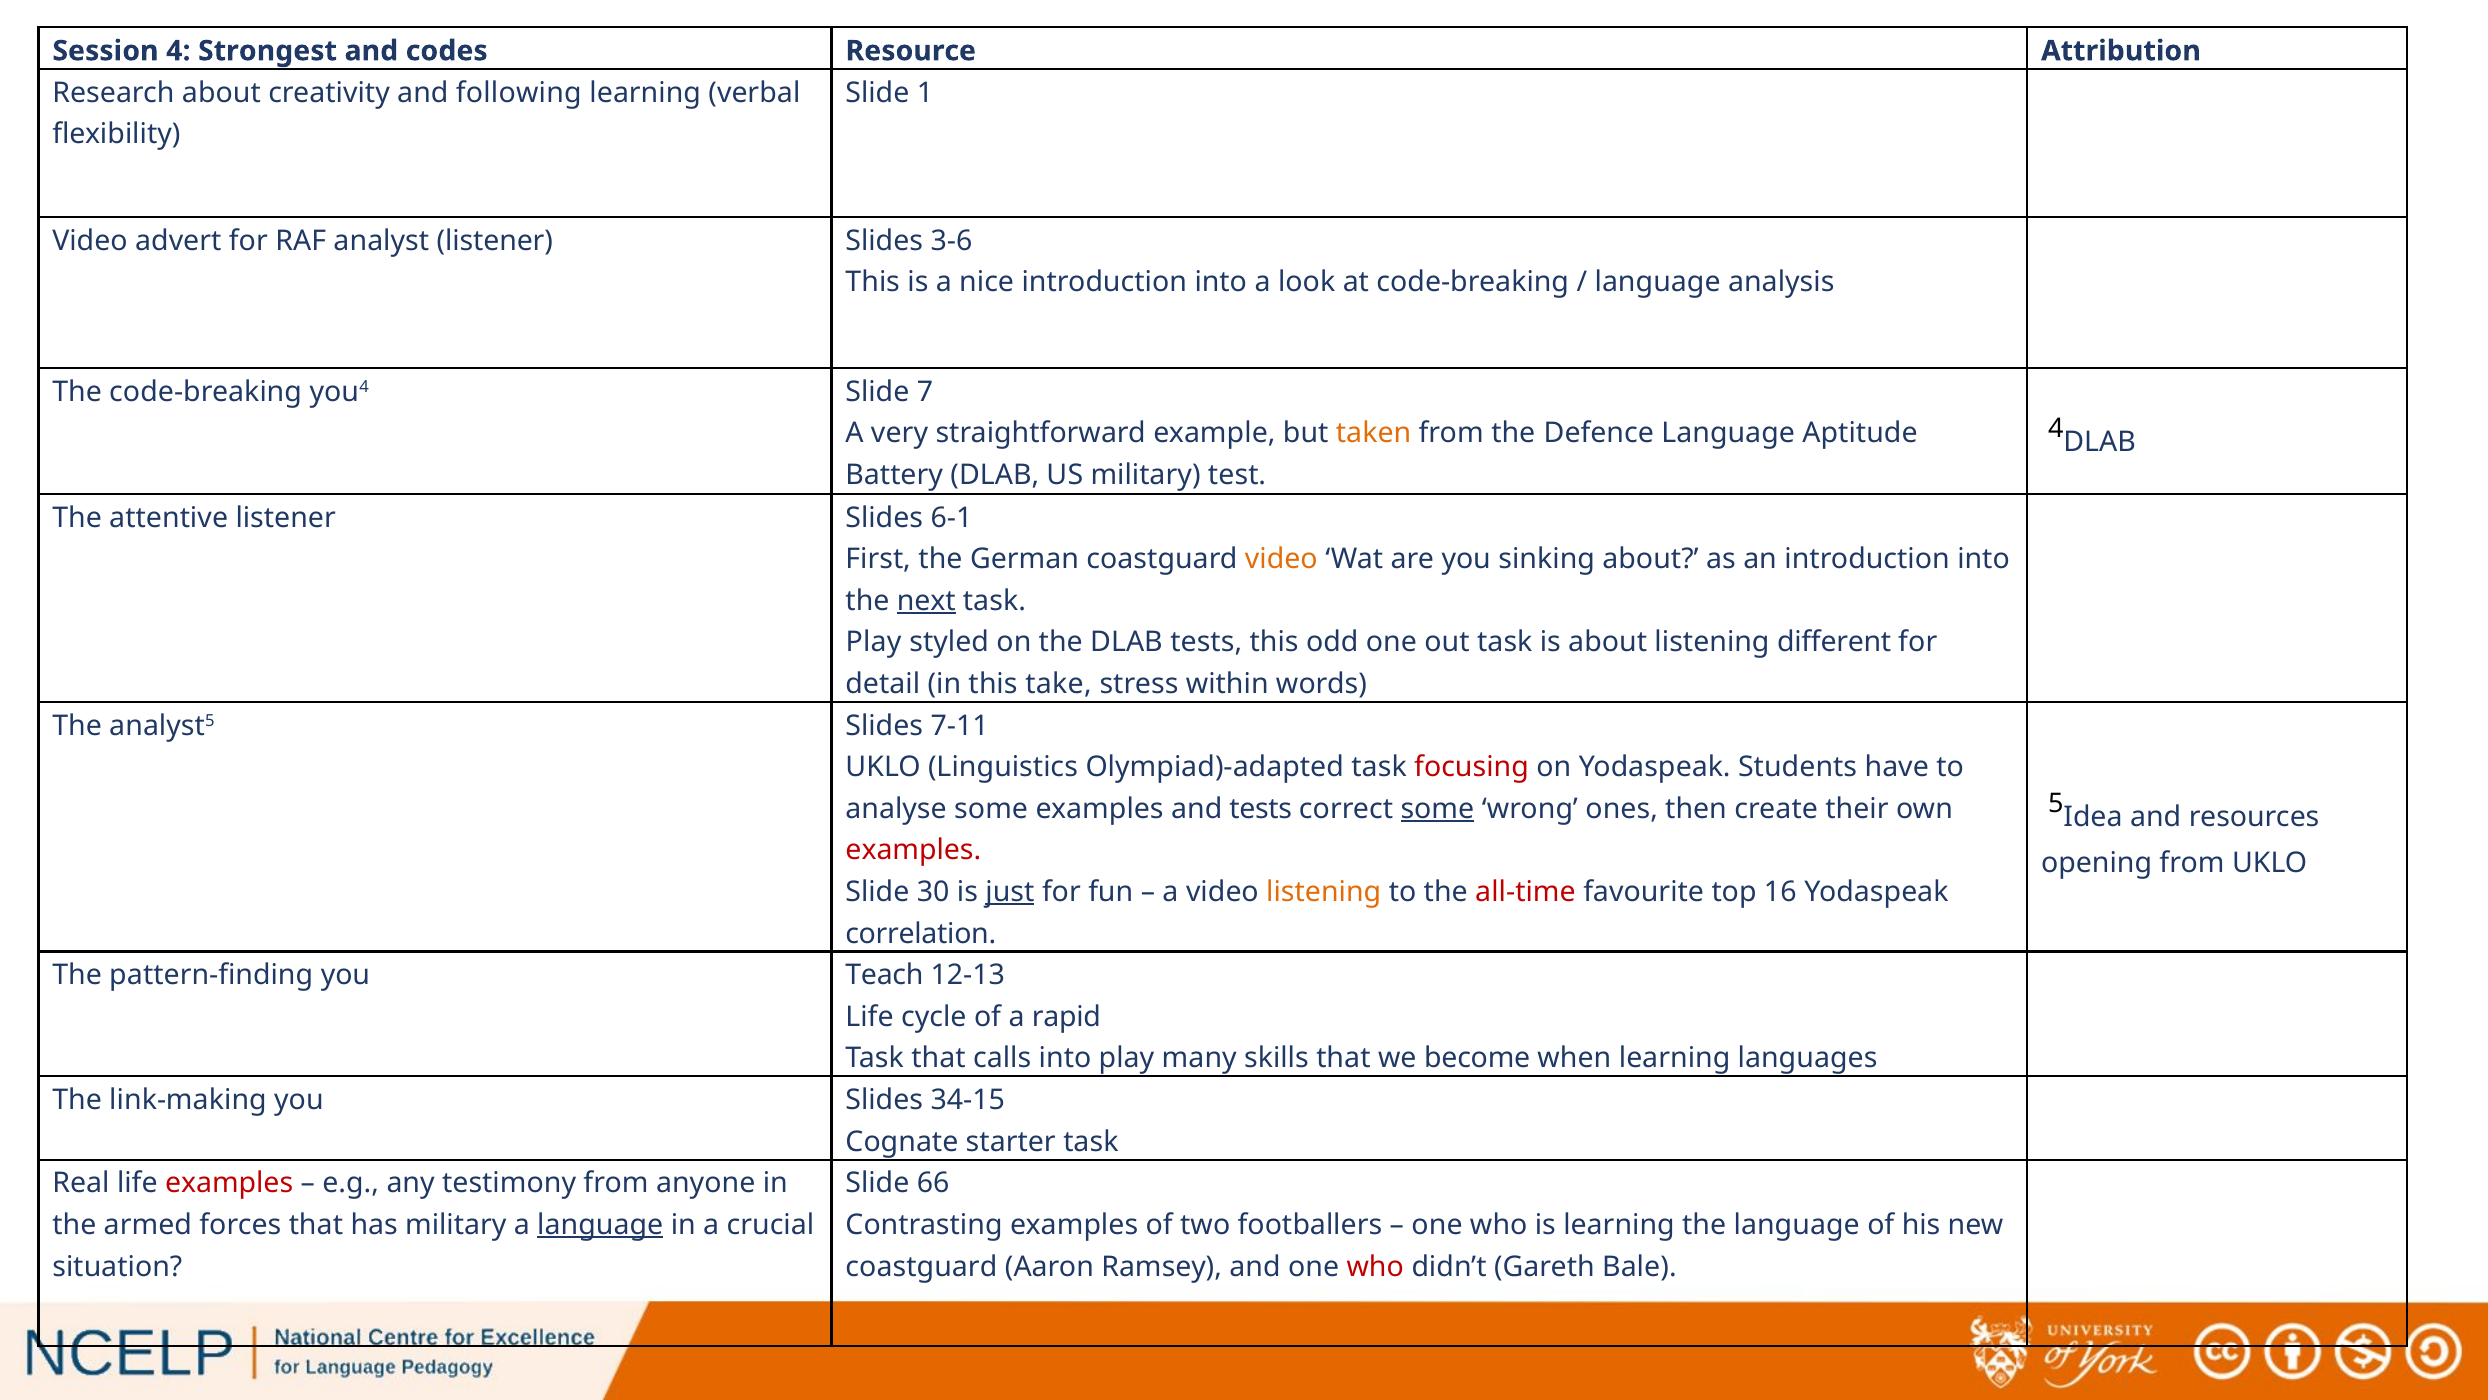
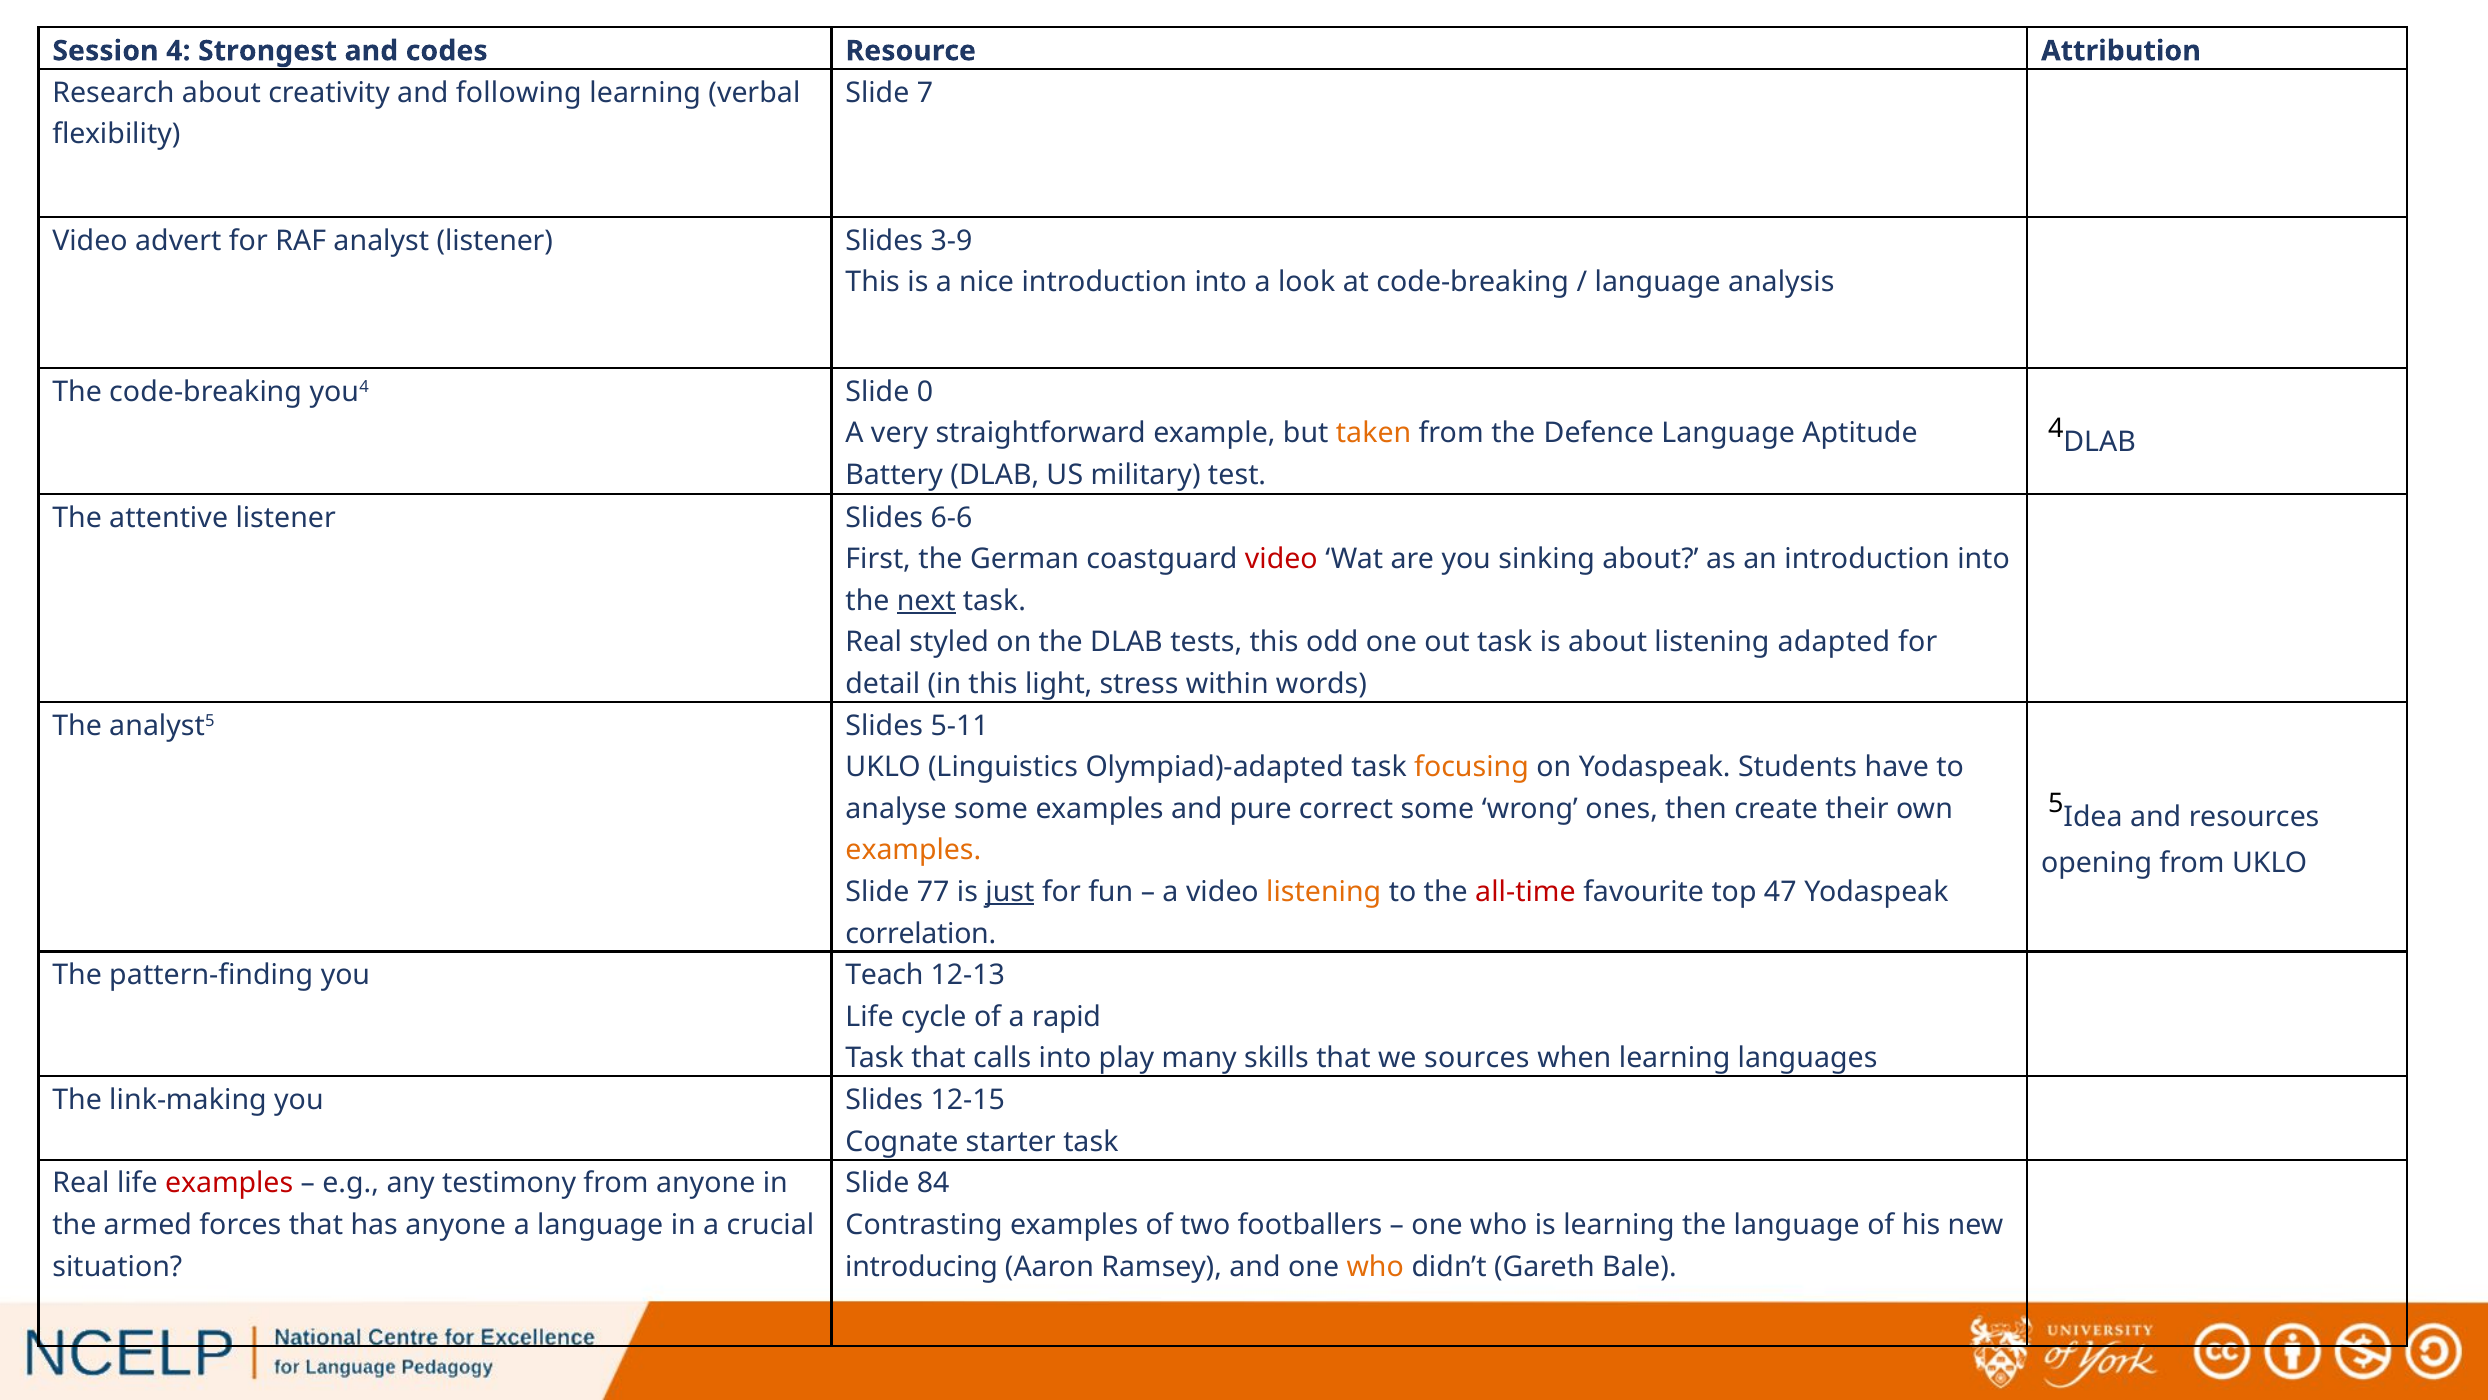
1: 1 -> 7
3-6: 3-6 -> 3-9
7: 7 -> 0
6-1: 6-1 -> 6-6
video at (1281, 559) colour: orange -> red
Play at (874, 642): Play -> Real
different: different -> adapted
take: take -> light
7-11: 7-11 -> 5-11
focusing colour: red -> orange
and tests: tests -> pure
some at (1437, 809) underline: present -> none
examples at (913, 850) colour: red -> orange
30: 30 -> 77
16: 16 -> 47
become: become -> sources
34-15: 34-15 -> 12-15
66: 66 -> 84
has military: military -> anyone
language at (600, 1225) underline: present -> none
coastguard at (921, 1266): coastguard -> introducing
who at (1375, 1266) colour: red -> orange
